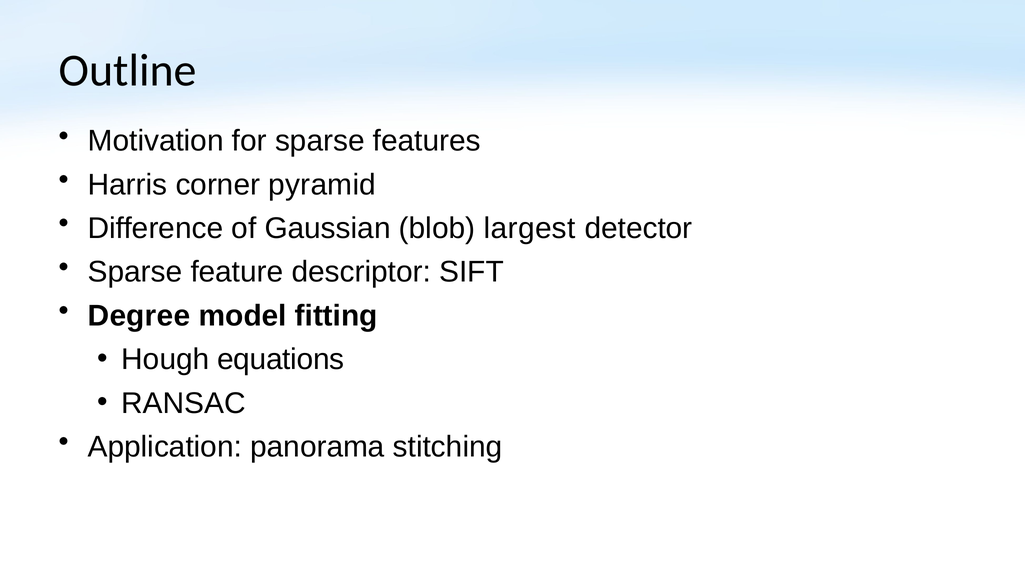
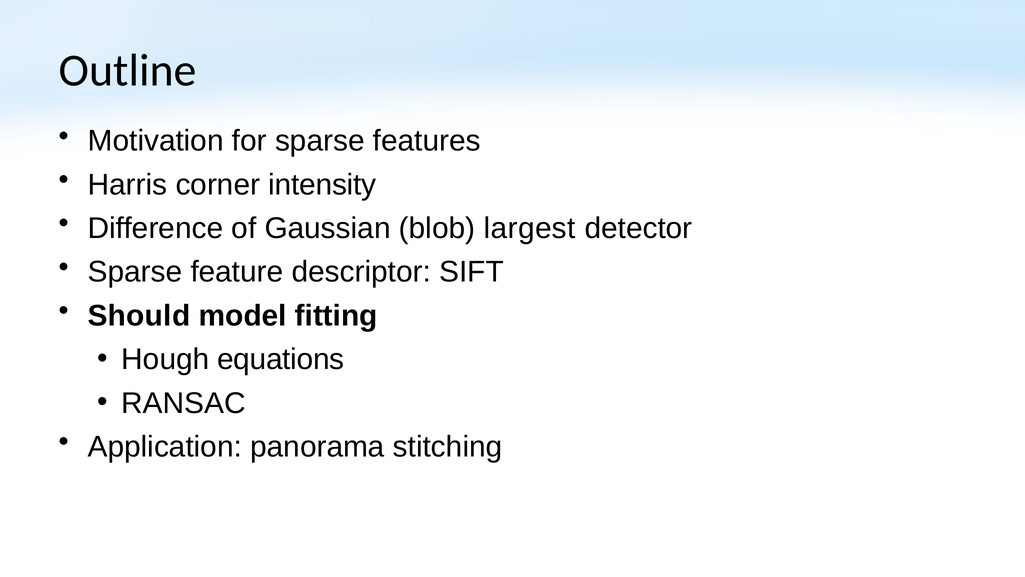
pyramid: pyramid -> intensity
Degree: Degree -> Should
